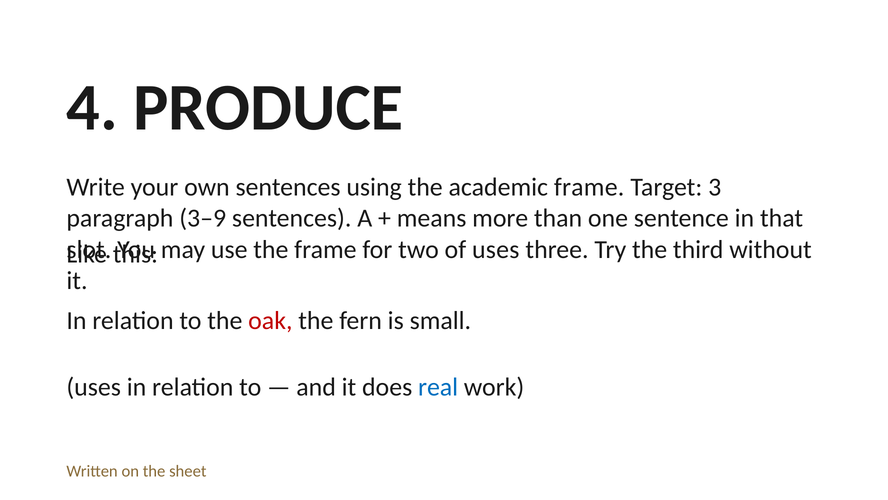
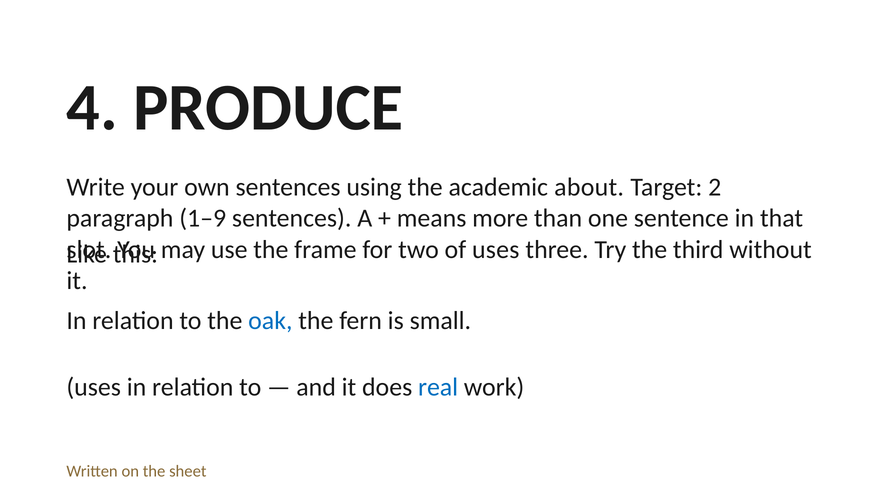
academic frame: frame -> about
3: 3 -> 2
3–9: 3–9 -> 1–9
oak colour: red -> blue
